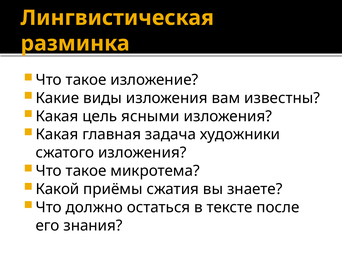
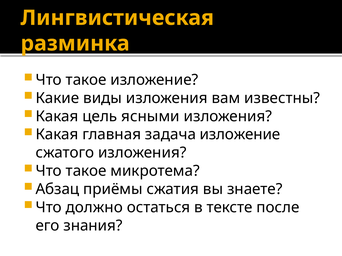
задача художники: художники -> изложение
Какой: Какой -> Абзац
